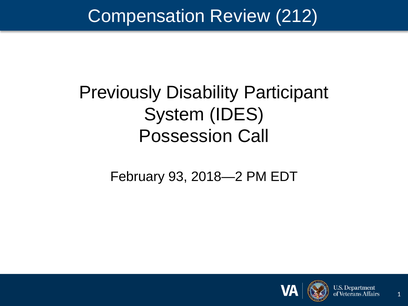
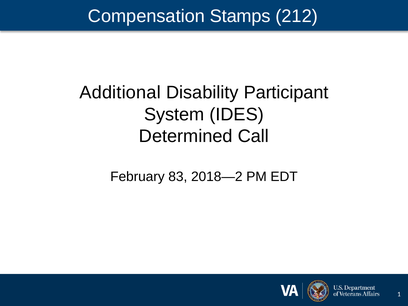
Review: Review -> Stamps
Previously: Previously -> Additional
Possession: Possession -> Determined
93: 93 -> 83
